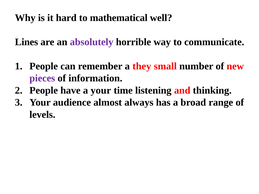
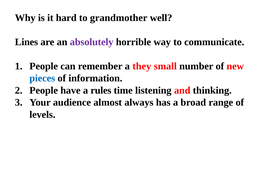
mathematical: mathematical -> grandmother
pieces colour: purple -> blue
a your: your -> rules
